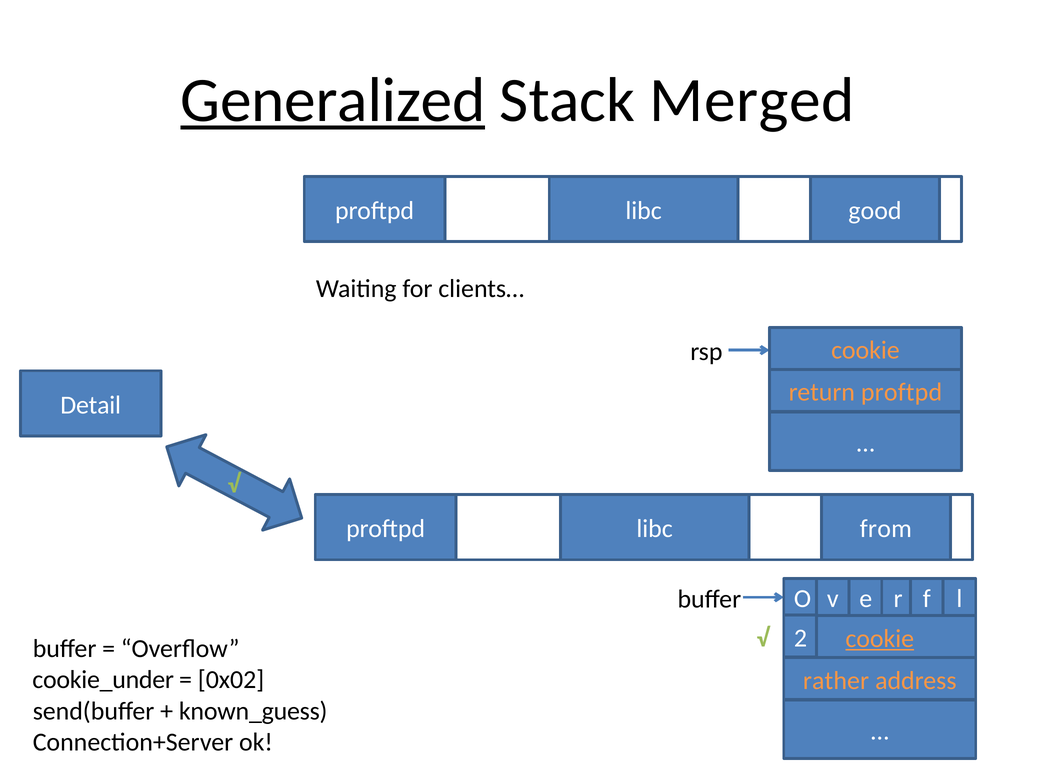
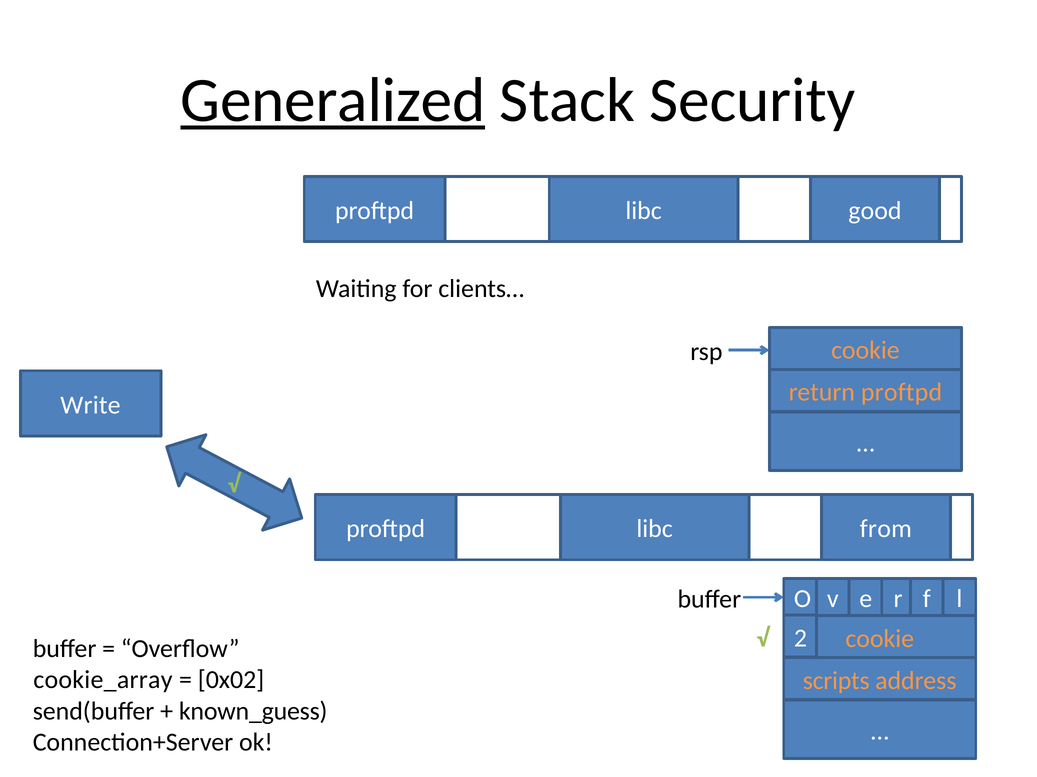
Merged: Merged -> Security
Detail: Detail -> Write
cookie at (880, 639) underline: present -> none
cookie_under: cookie_under -> cookie_array
rather: rather -> scripts
